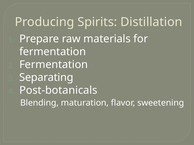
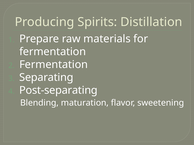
Post-botanicals: Post-botanicals -> Post-separating
